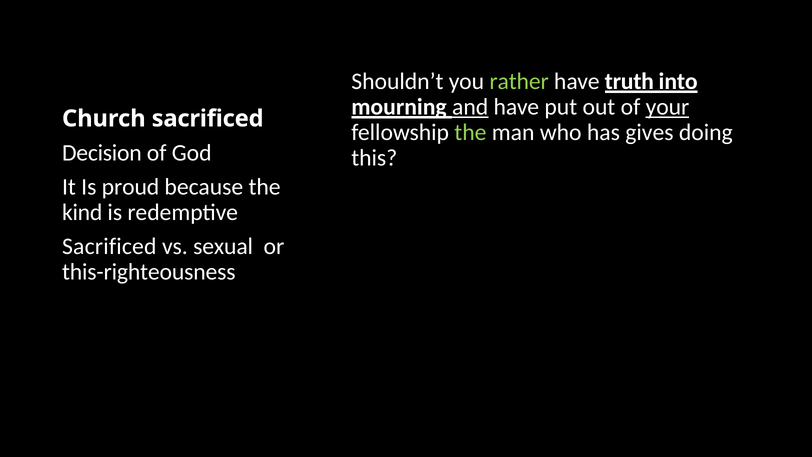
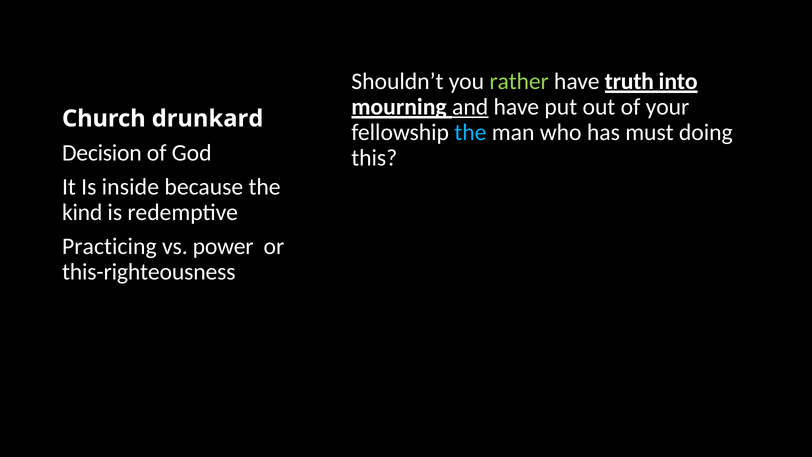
your underline: present -> none
Church sacrificed: sacrificed -> drunkard
the at (470, 132) colour: light green -> light blue
gives: gives -> must
proud: proud -> inside
Sacrificed at (109, 246): Sacrificed -> Practicing
sexual: sexual -> power
